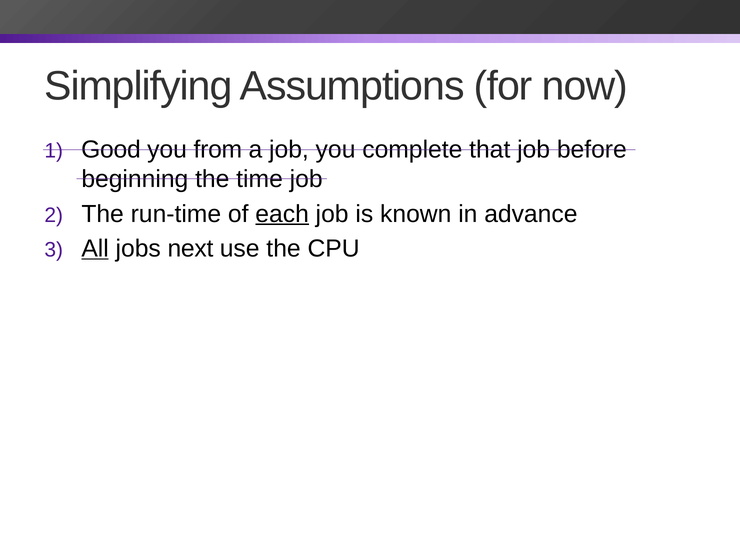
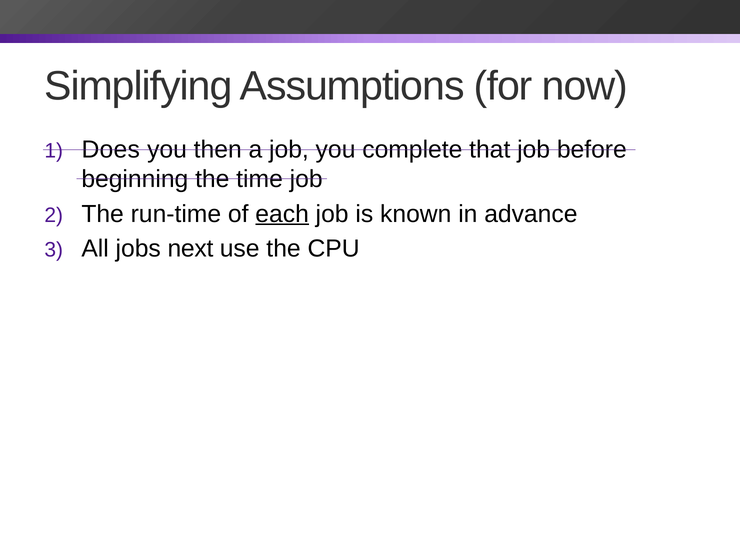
Good: Good -> Does
from: from -> then
All underline: present -> none
